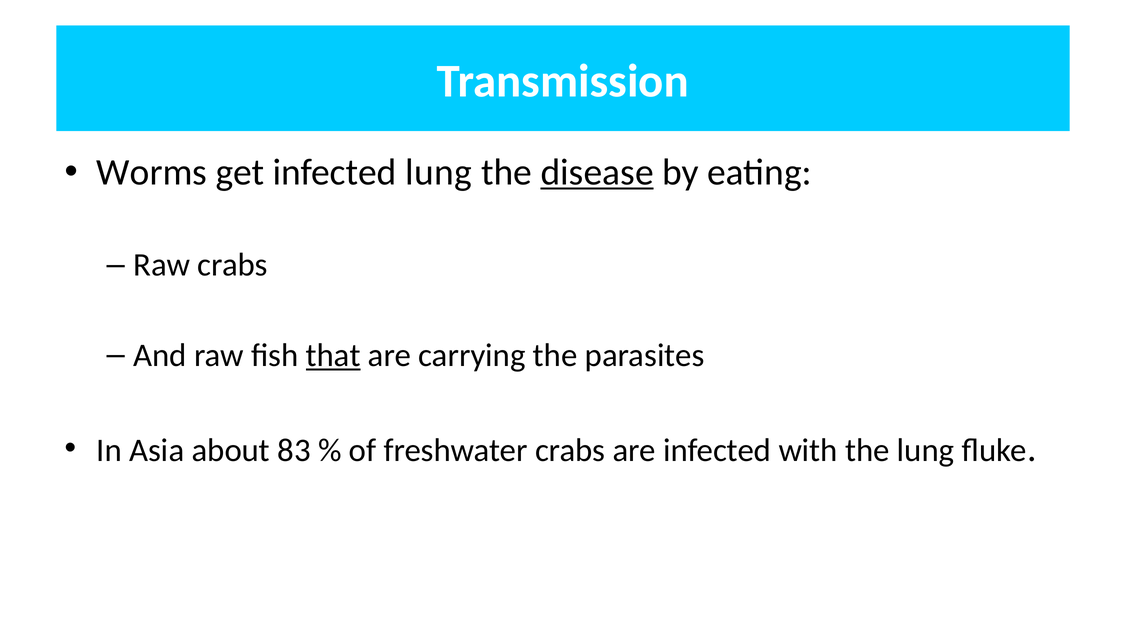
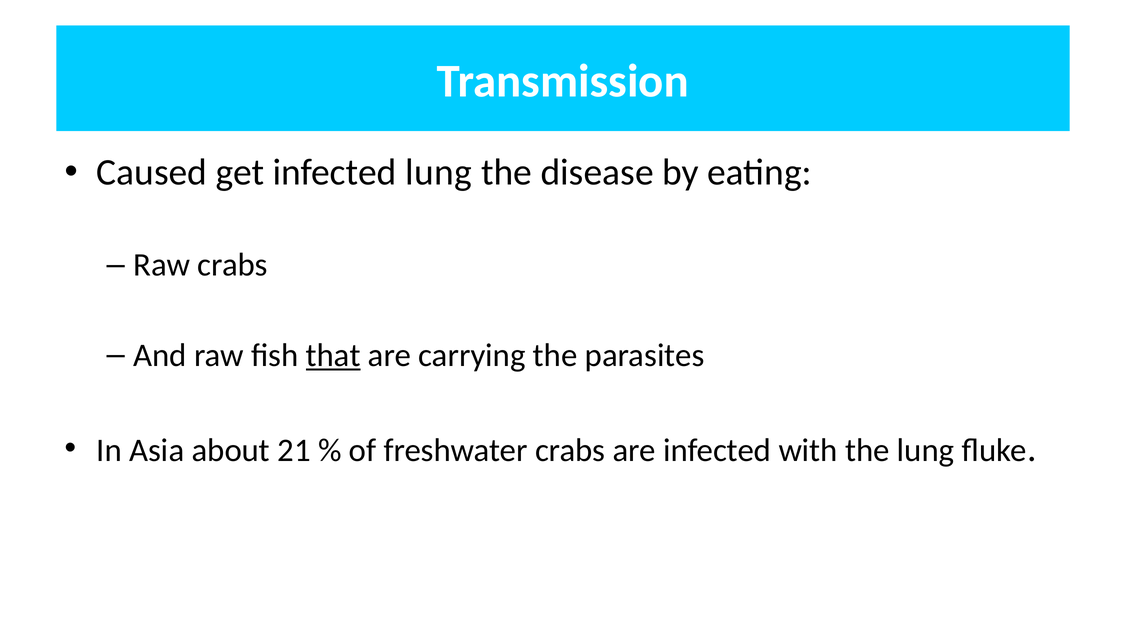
Worms: Worms -> Caused
disease underline: present -> none
83: 83 -> 21
